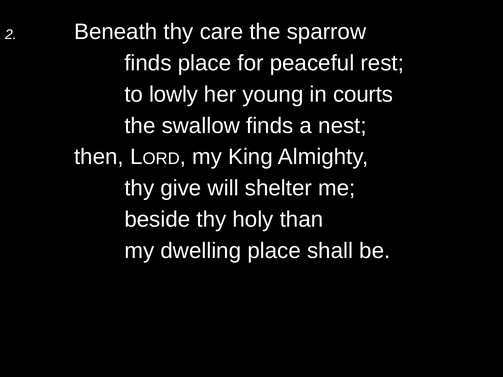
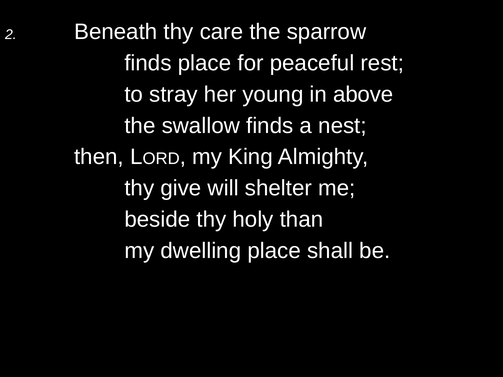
lowly: lowly -> stray
courts: courts -> above
